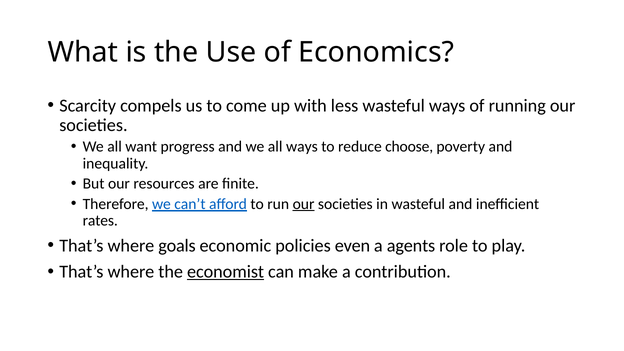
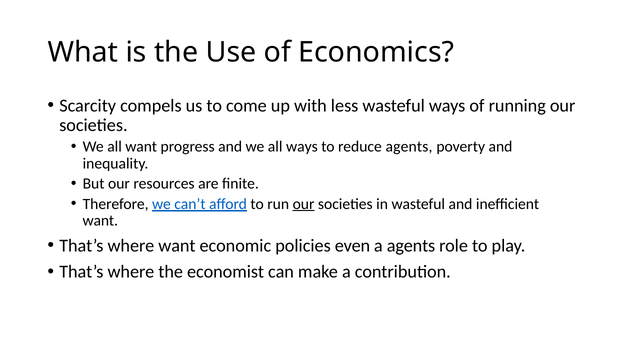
reduce choose: choose -> agents
rates at (100, 221): rates -> want
where goals: goals -> want
economist underline: present -> none
